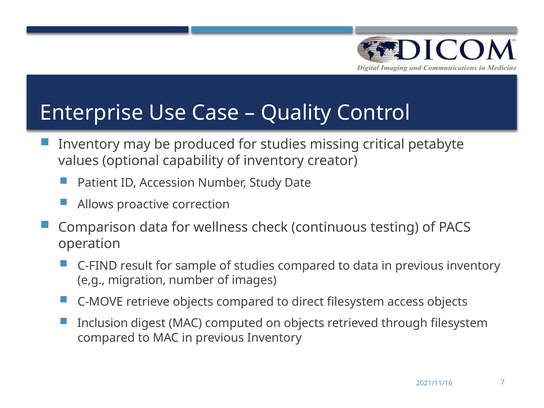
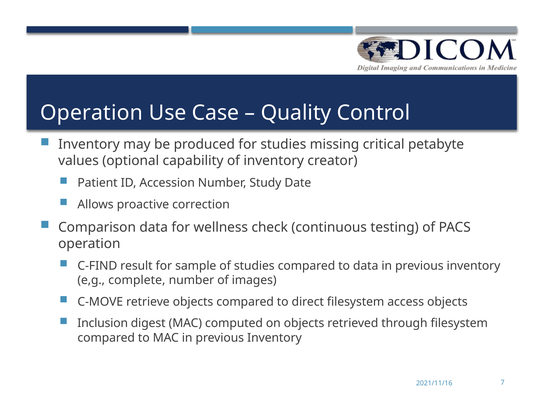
Enterprise at (92, 113): Enterprise -> Operation
migration: migration -> complete
